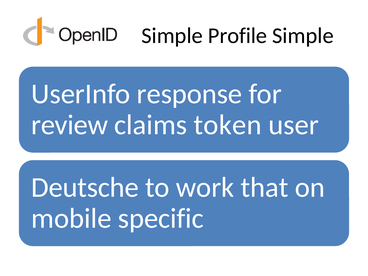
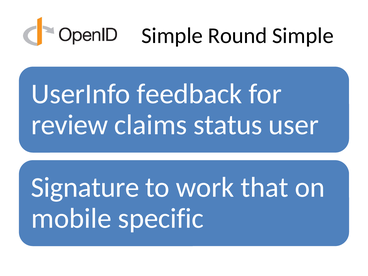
Profile: Profile -> Round
response: response -> feedback
token: token -> status
Deutsche: Deutsche -> Signature
